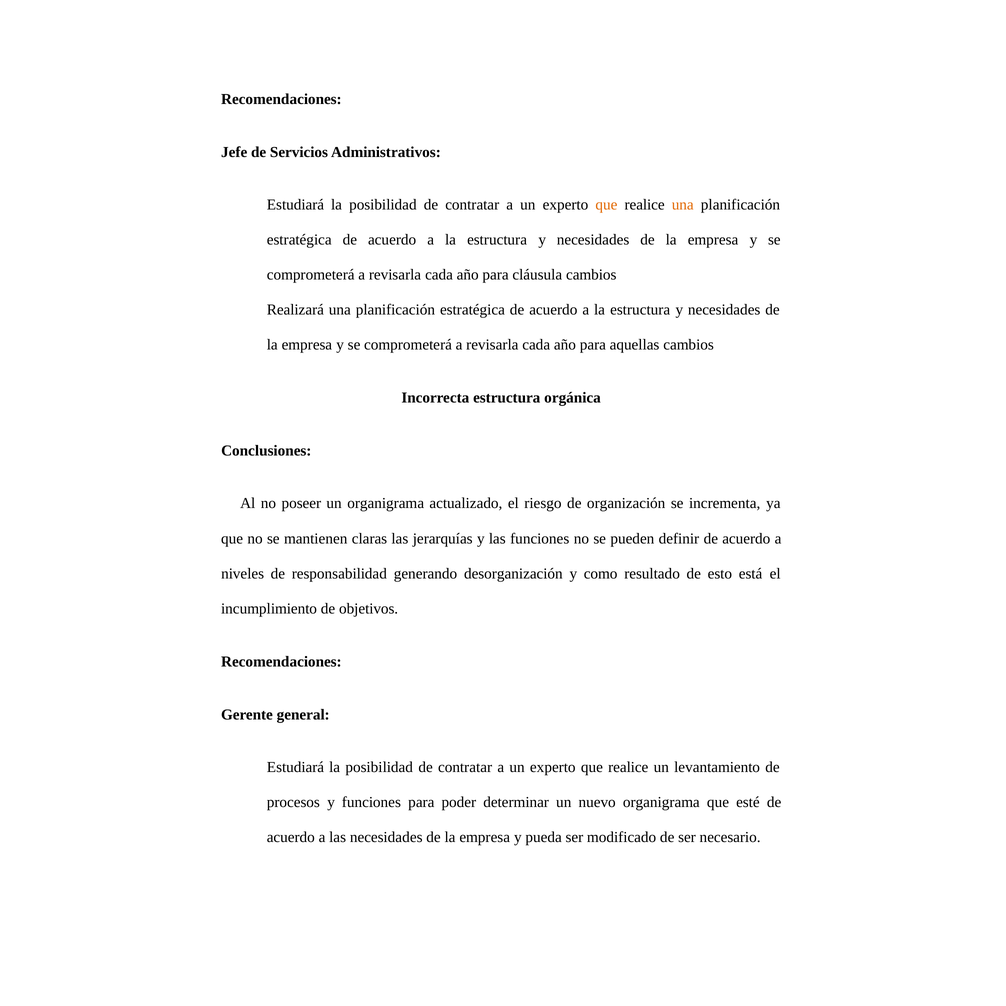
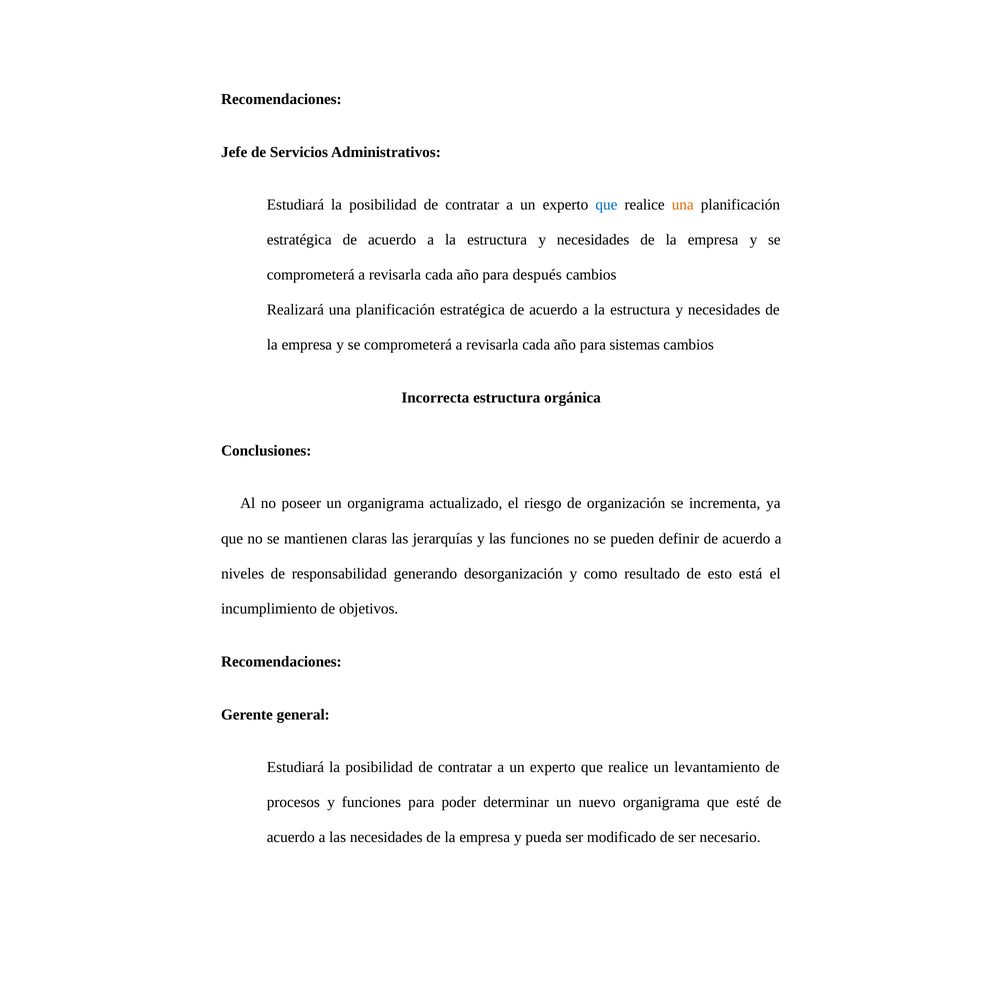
que at (606, 205) colour: orange -> blue
cláusula: cláusula -> después
aquellas: aquellas -> sistemas
